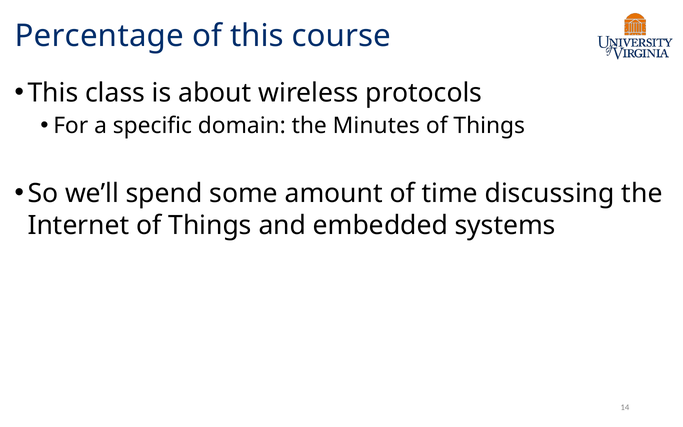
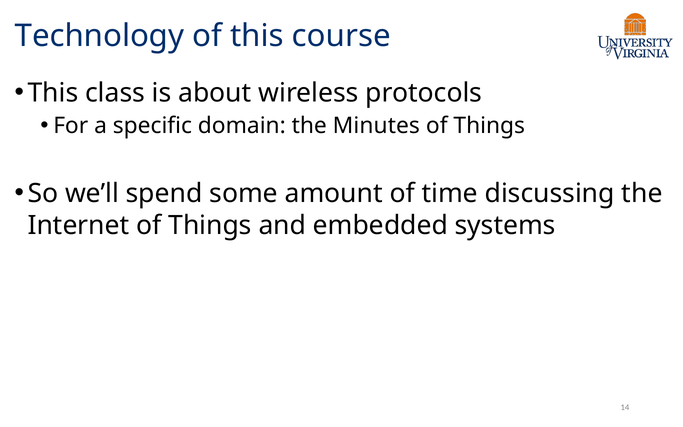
Percentage: Percentage -> Technology
